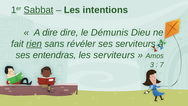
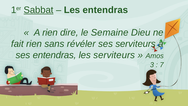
Les intentions: intentions -> entendras
A dire: dire -> rien
Démunis: Démunis -> Semaine
rien at (34, 44) underline: present -> none
